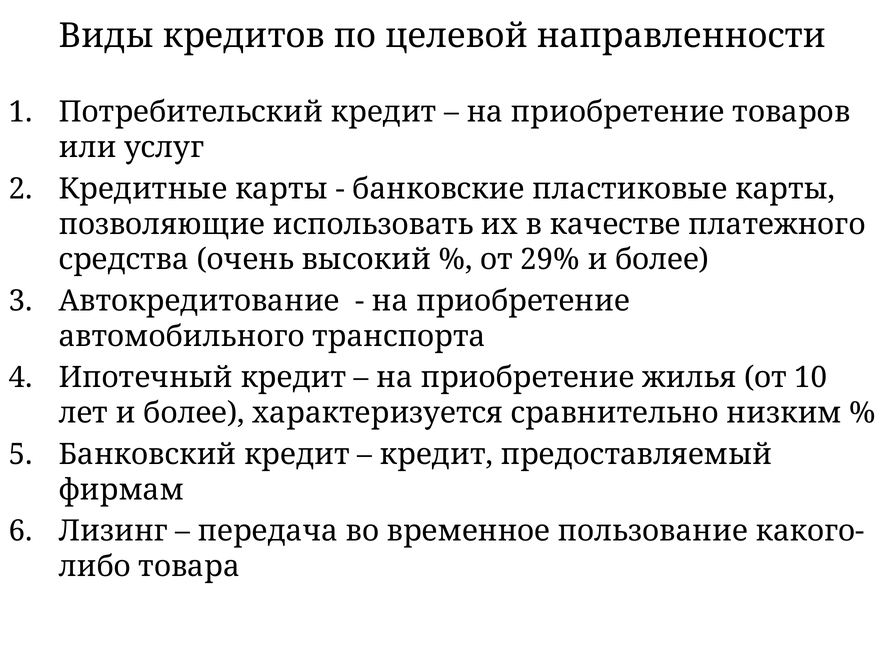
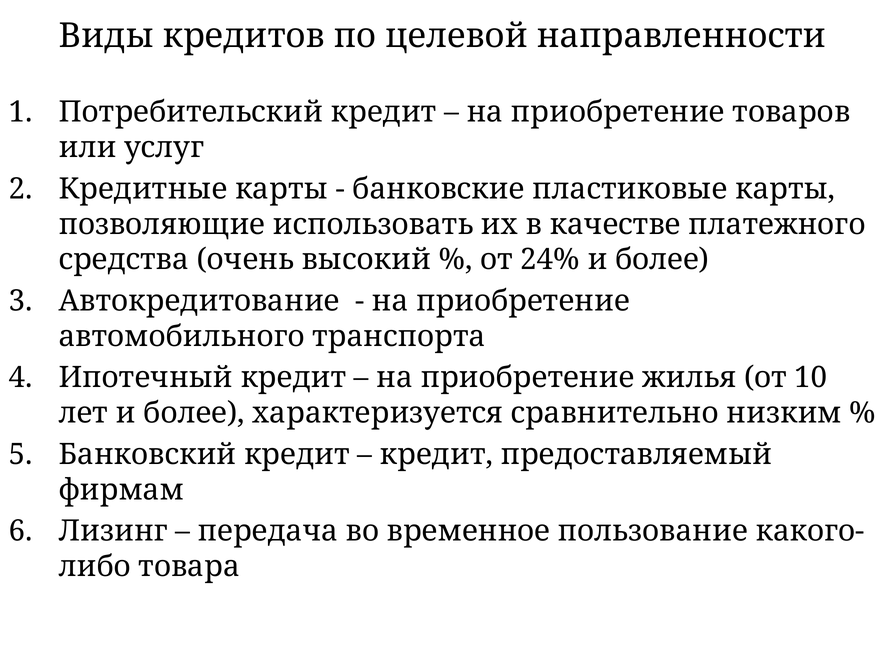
29%: 29% -> 24%
